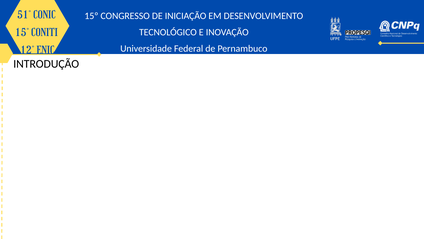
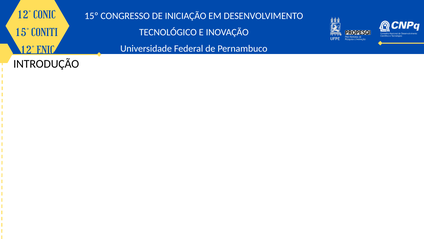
51° at (24, 15): 51° -> 12°
